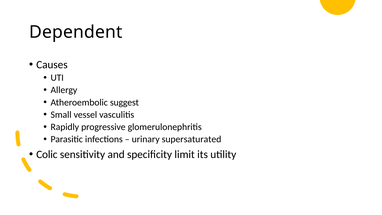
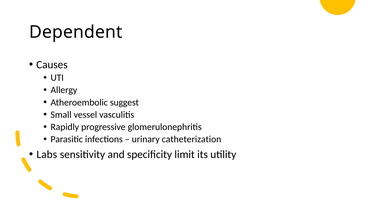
supersaturated: supersaturated -> catheterization
Colic: Colic -> Labs
